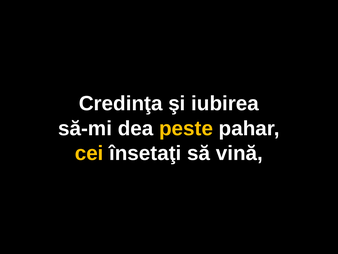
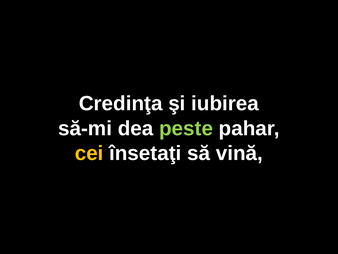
peste colour: yellow -> light green
